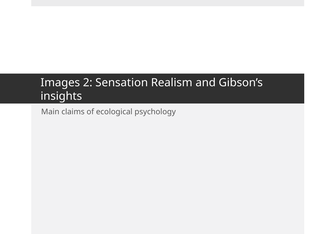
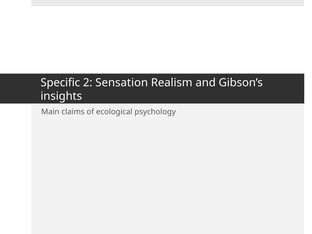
Images: Images -> Specific
